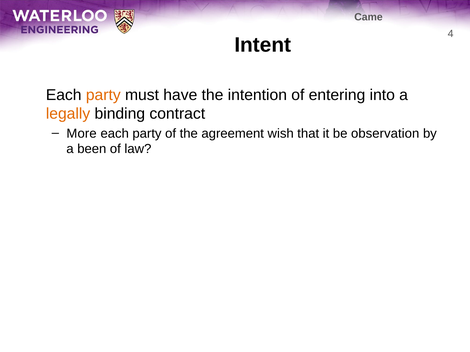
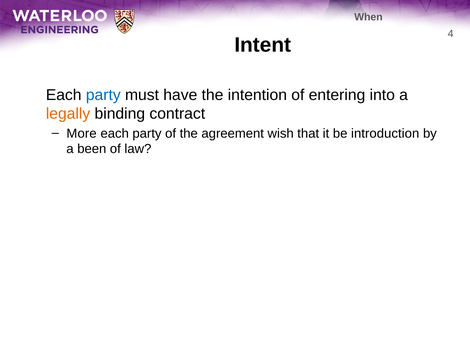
Came: Came -> When
party at (103, 95) colour: orange -> blue
observation: observation -> introduction
